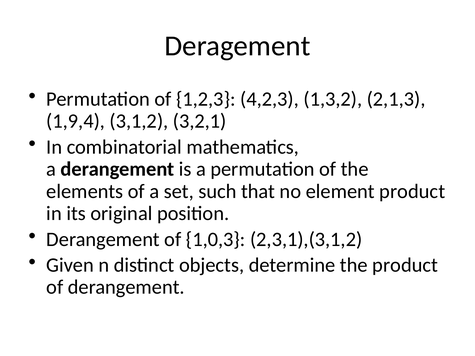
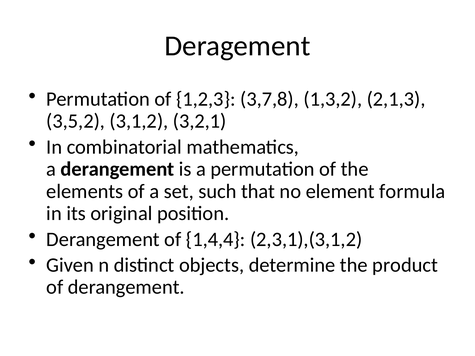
4,2,3: 4,2,3 -> 3,7,8
1,9,4: 1,9,4 -> 3,5,2
element product: product -> formula
1,0,3: 1,0,3 -> 1,4,4
